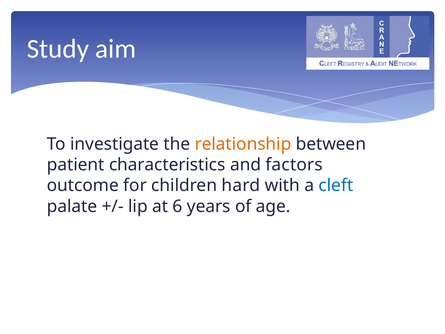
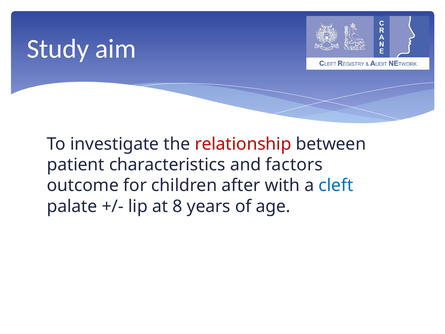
relationship colour: orange -> red
hard: hard -> after
6: 6 -> 8
